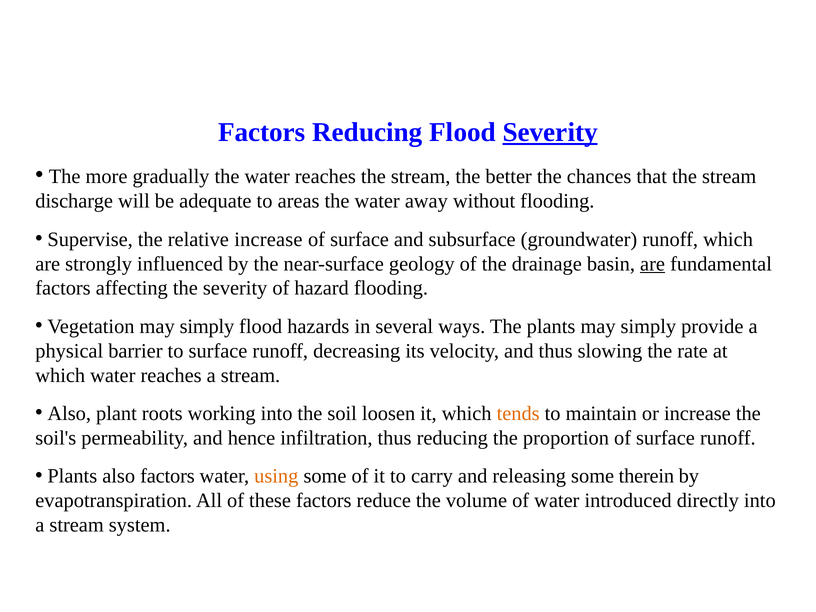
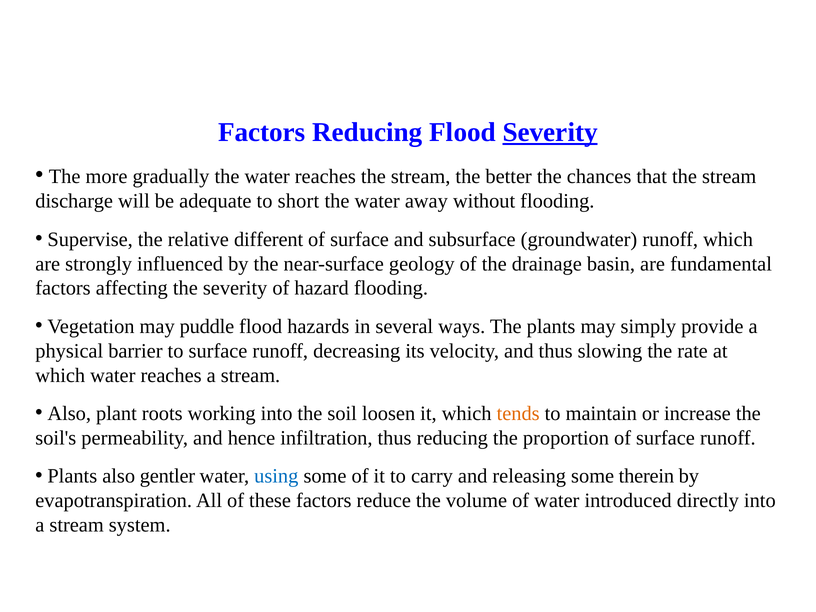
areas: areas -> short
relative increase: increase -> different
are at (653, 264) underline: present -> none
Vegetation may simply: simply -> puddle
also factors: factors -> gentler
using colour: orange -> blue
